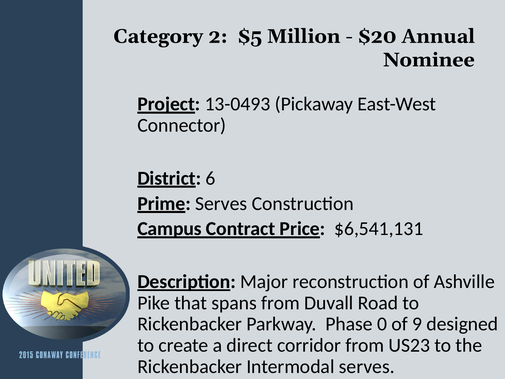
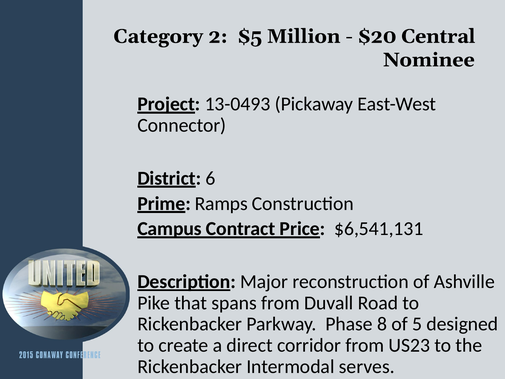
Annual: Annual -> Central
Prime Serves: Serves -> Ramps
0: 0 -> 8
9: 9 -> 5
